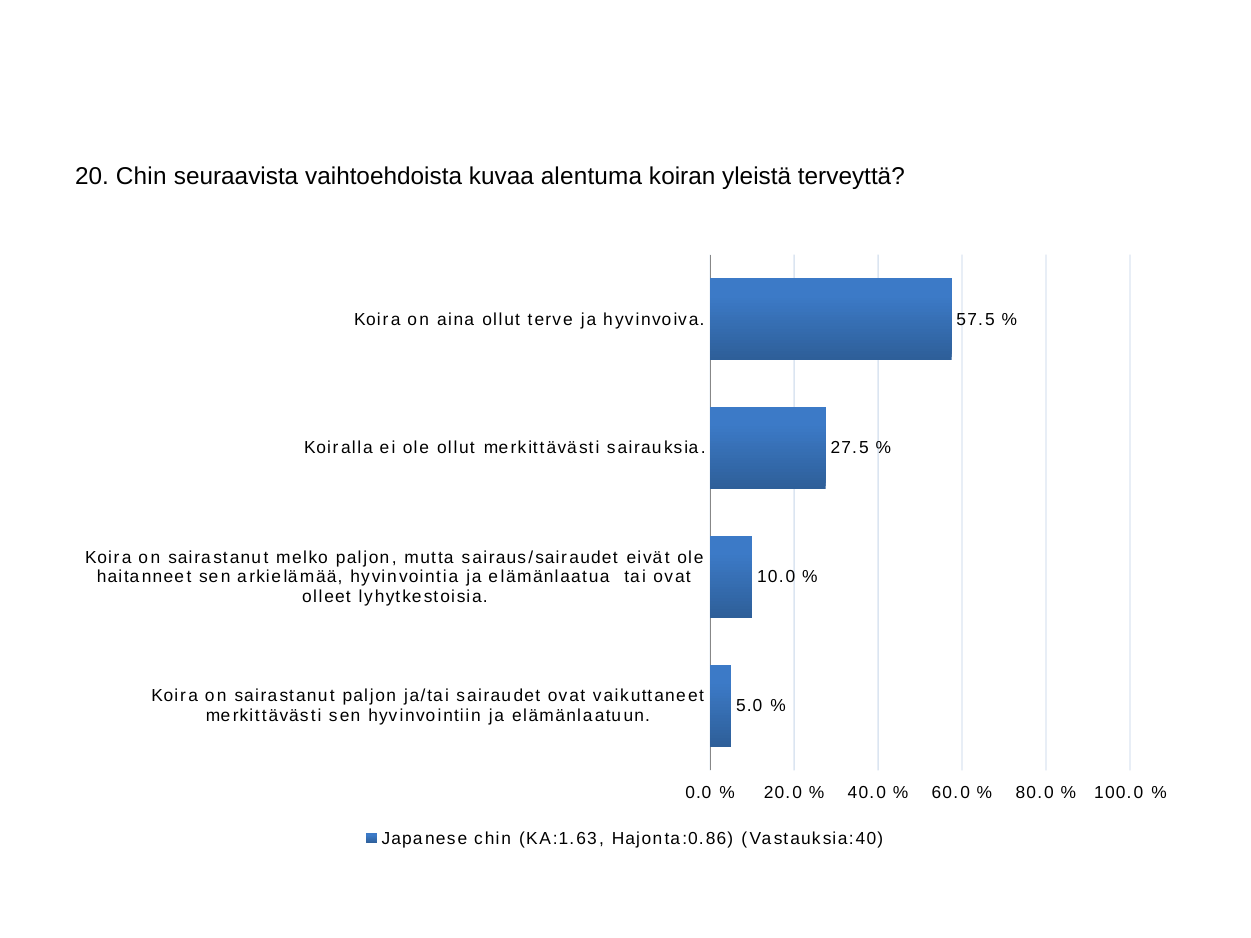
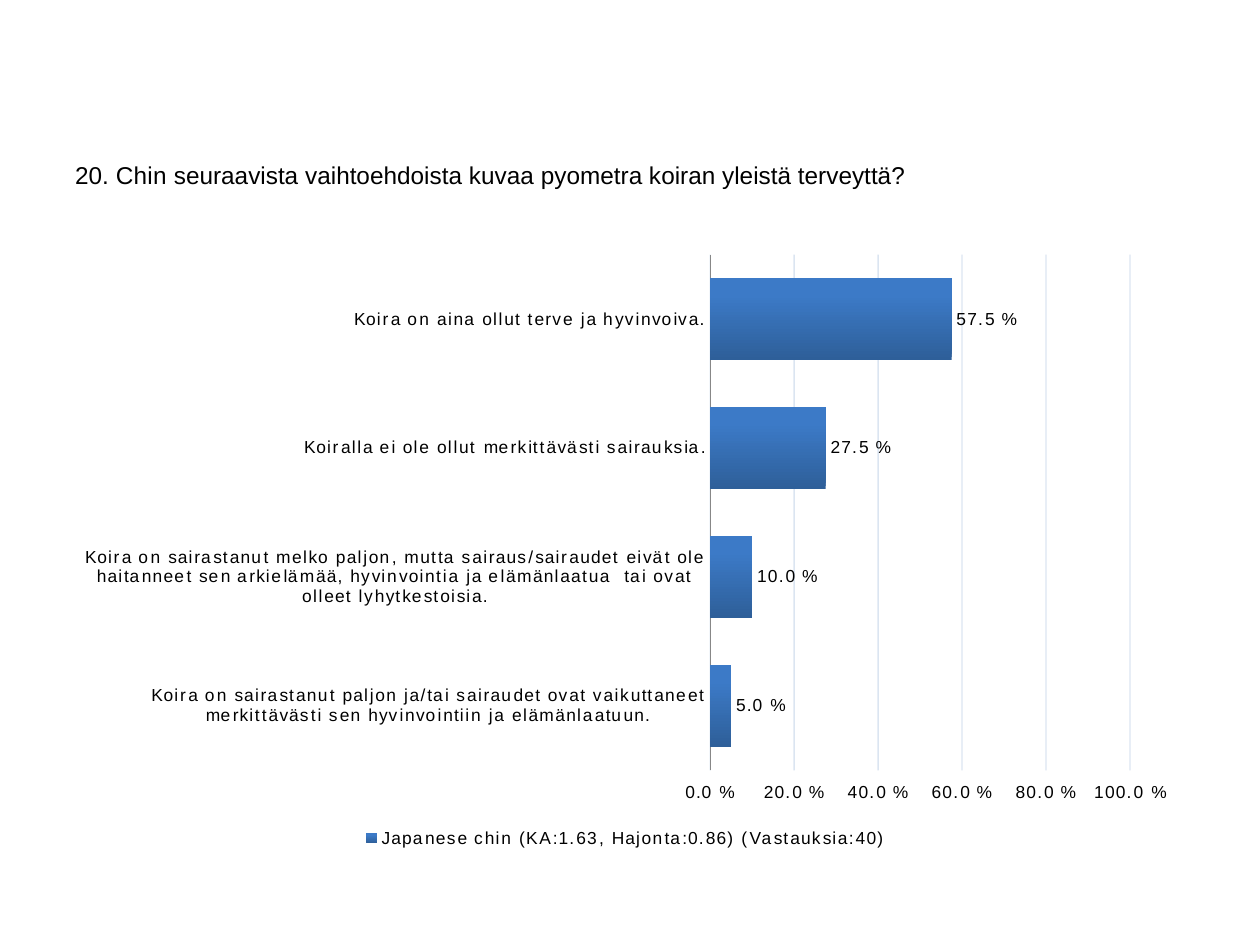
alentuma: alentuma -> pyometra
